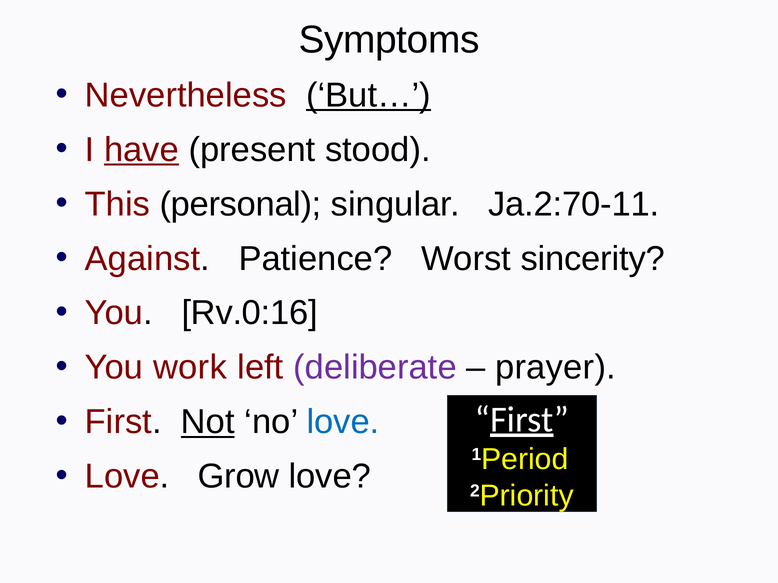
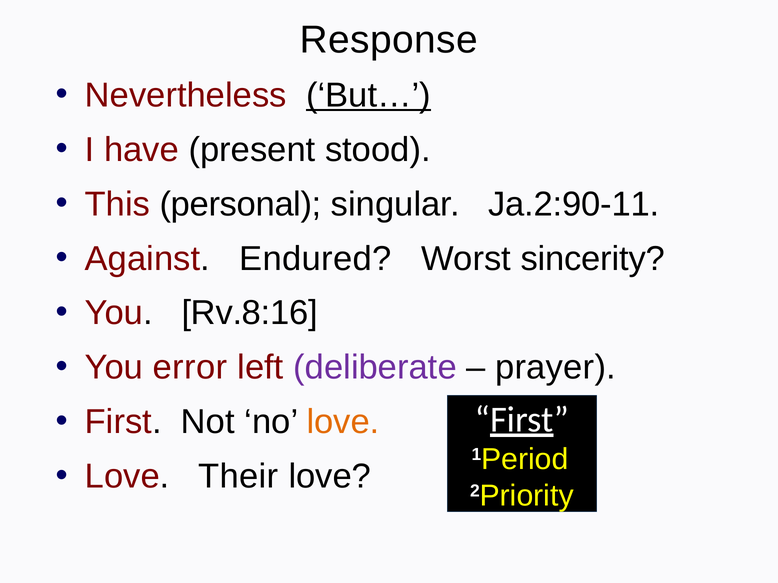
Symptoms: Symptoms -> Response
have underline: present -> none
Ja.2:70-11: Ja.2:70-11 -> Ja.2:90-11
Patience: Patience -> Endured
Rv.0:16: Rv.0:16 -> Rv.8:16
work: work -> error
Not underline: present -> none
love at (343, 422) colour: blue -> orange
Grow: Grow -> Their
